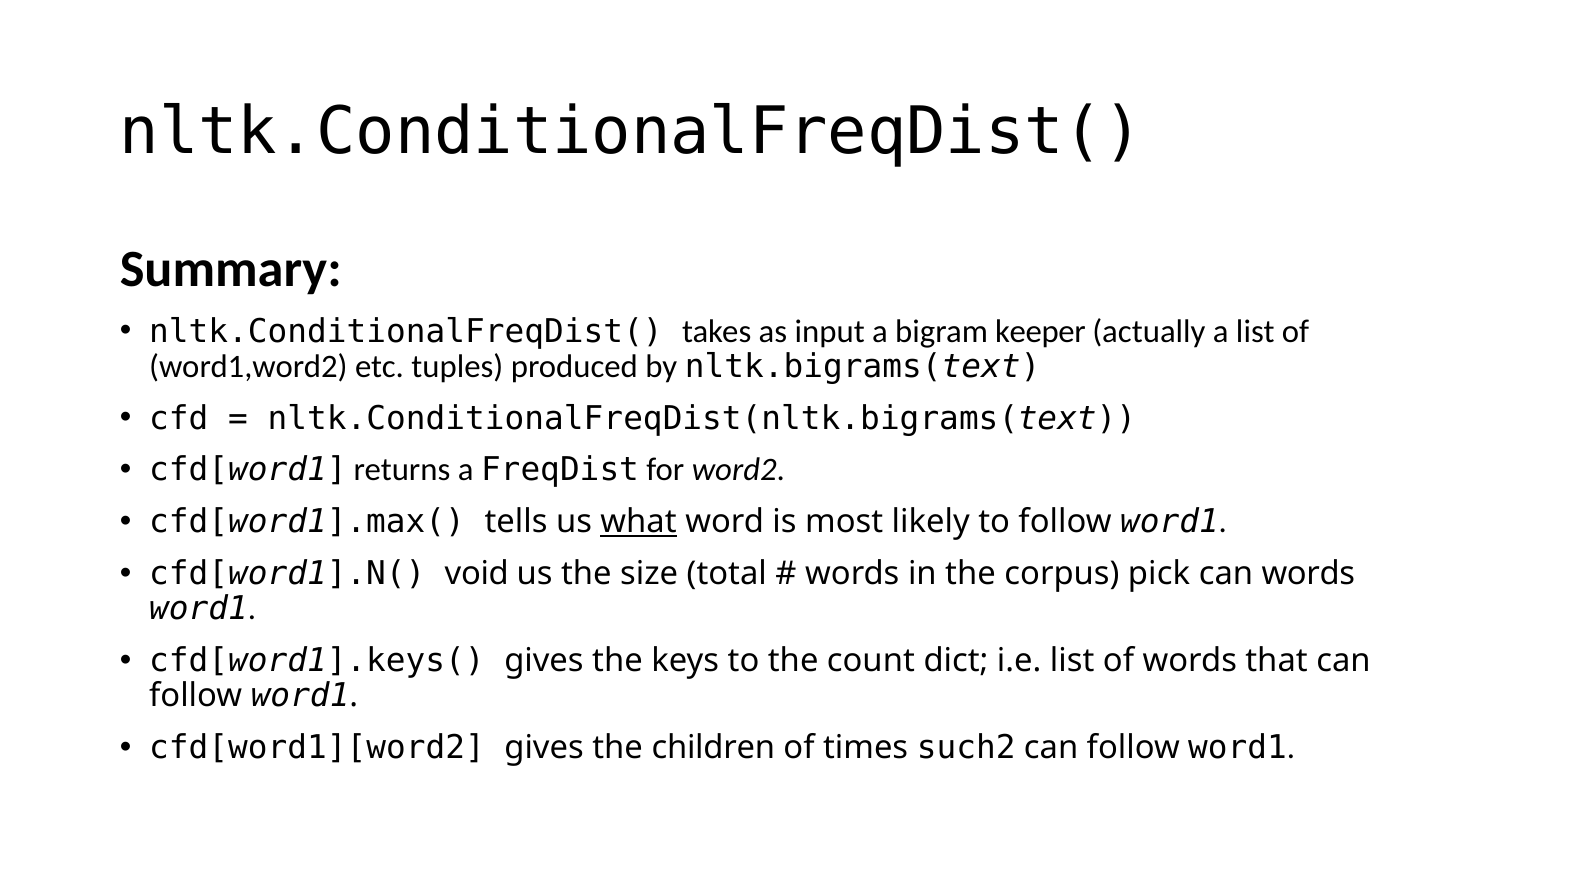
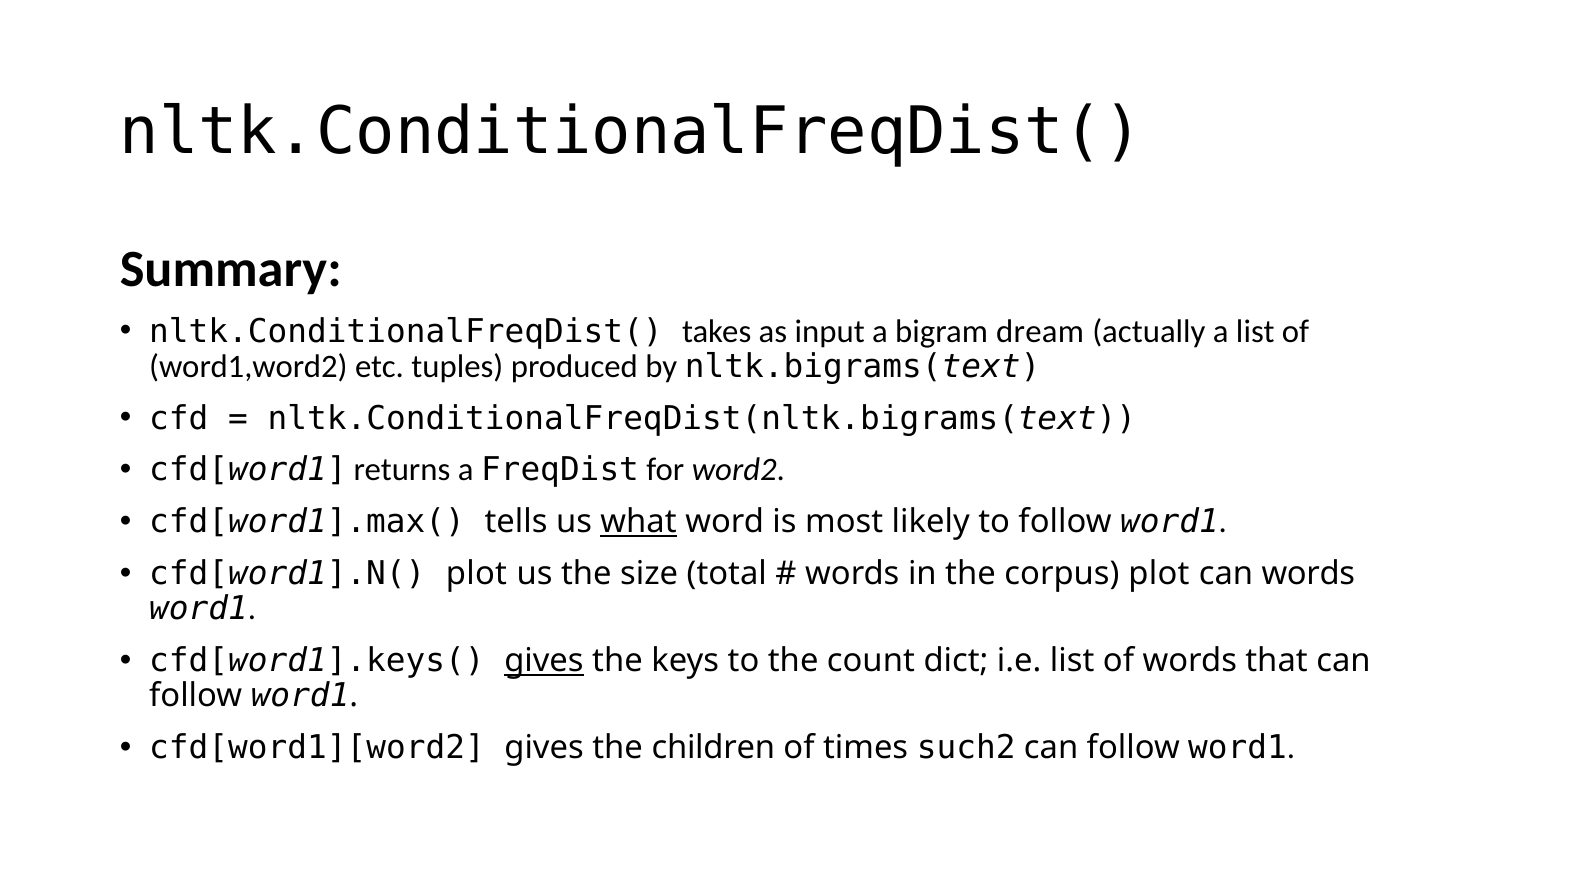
keeper: keeper -> dream
cfd[word1].N( void: void -> plot
corpus pick: pick -> plot
gives at (544, 661) underline: none -> present
